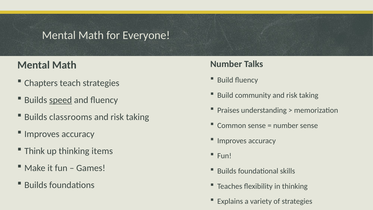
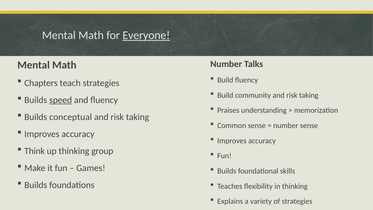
Everyone underline: none -> present
classrooms: classrooms -> conceptual
items: items -> group
